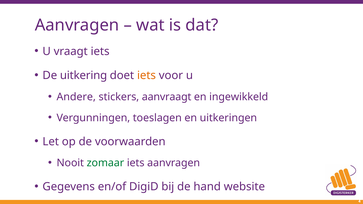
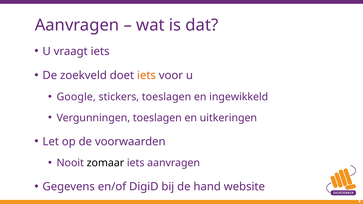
uitkering: uitkering -> zoekveld
Andere: Andere -> Google
stickers aanvraagt: aanvraagt -> toeslagen
zomaar colour: green -> black
